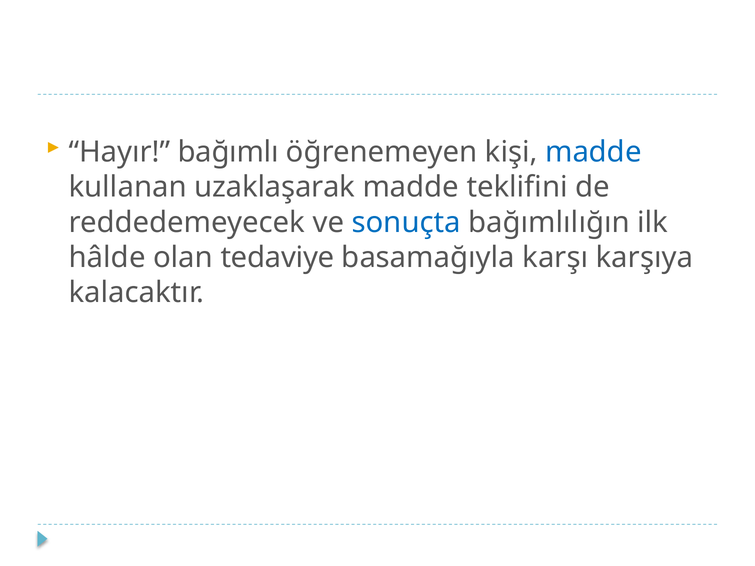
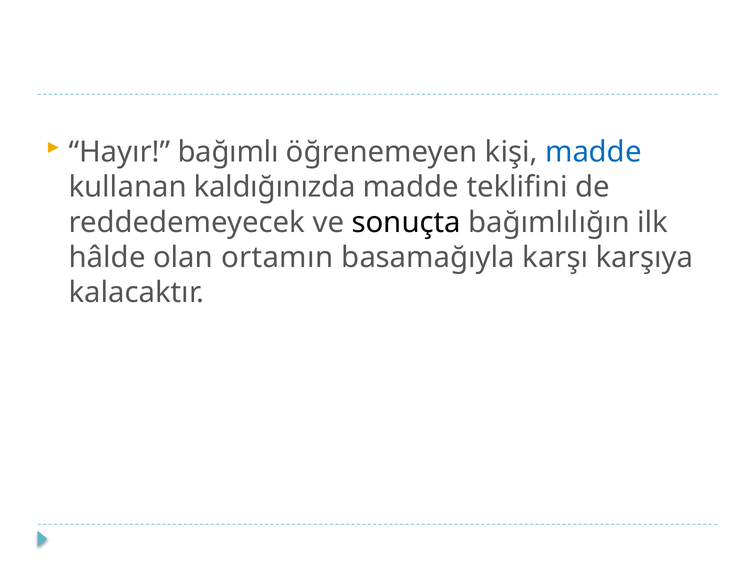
uzaklaşarak: uzaklaşarak -> kaldığınızda
sonuçta colour: blue -> black
tedaviye: tedaviye -> ortamın
